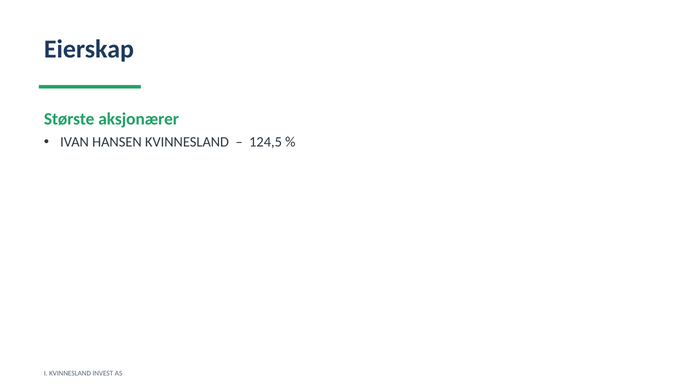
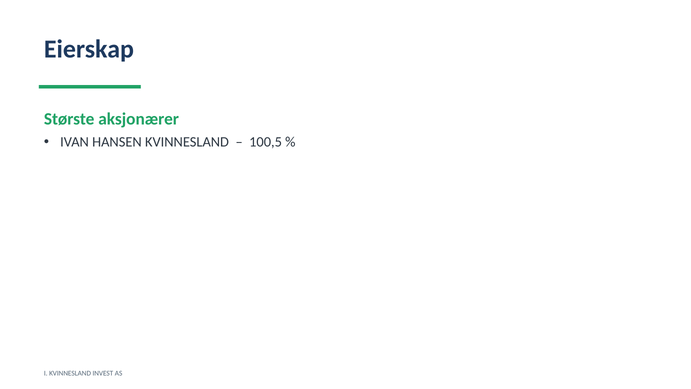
124,5: 124,5 -> 100,5
